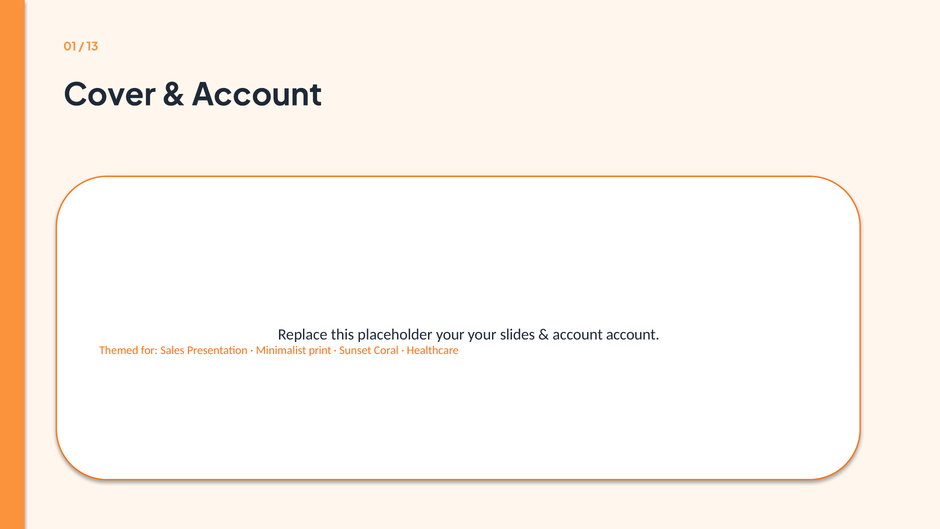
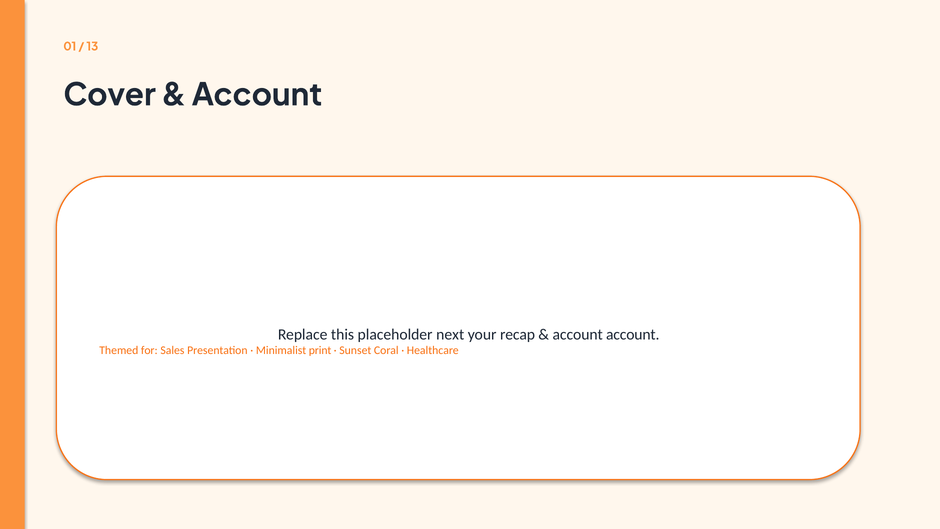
placeholder your: your -> next
slides: slides -> recap
